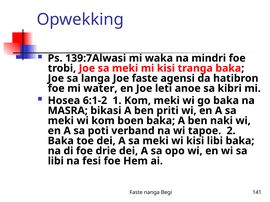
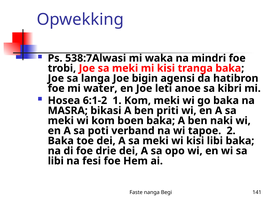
139:7Alwasi: 139:7Alwasi -> 538:7Alwasi
Joe faste: faste -> bigin
